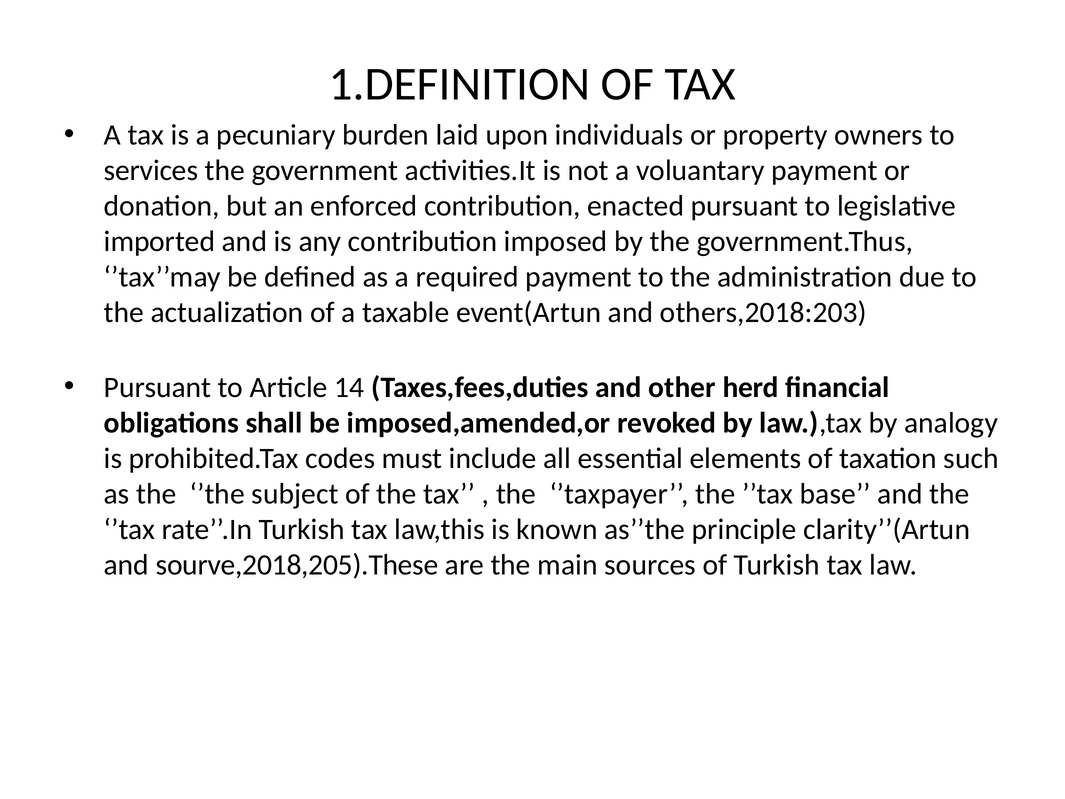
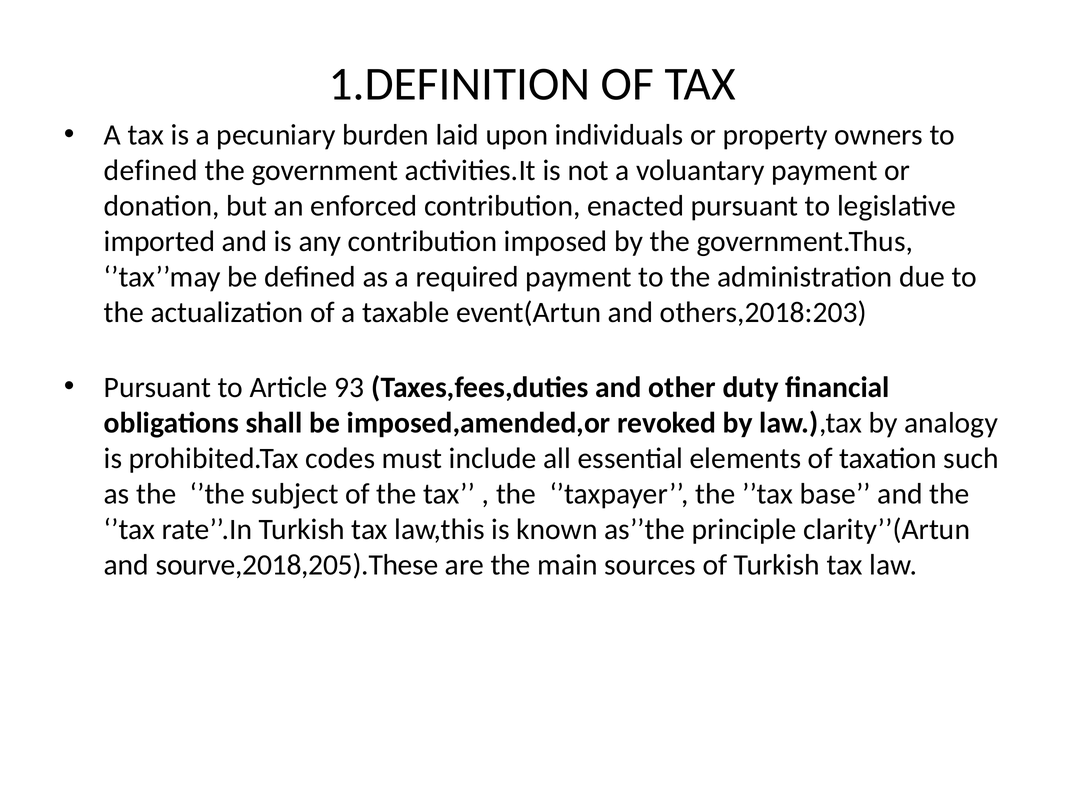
services at (151, 171): services -> defined
14: 14 -> 93
herd: herd -> duty
